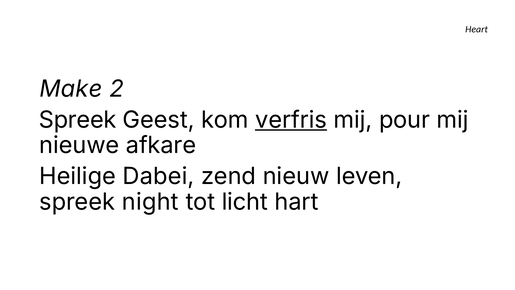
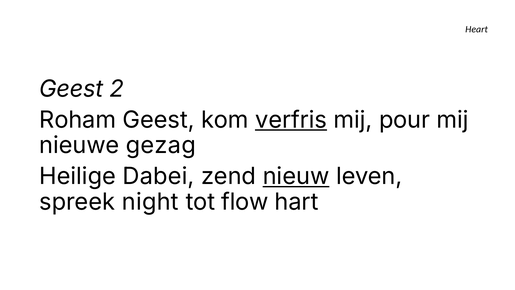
Make at (71, 89): Make -> Geest
Spreek at (78, 120): Spreek -> Roham
afkare: afkare -> gezag
nieuw underline: none -> present
licht: licht -> flow
